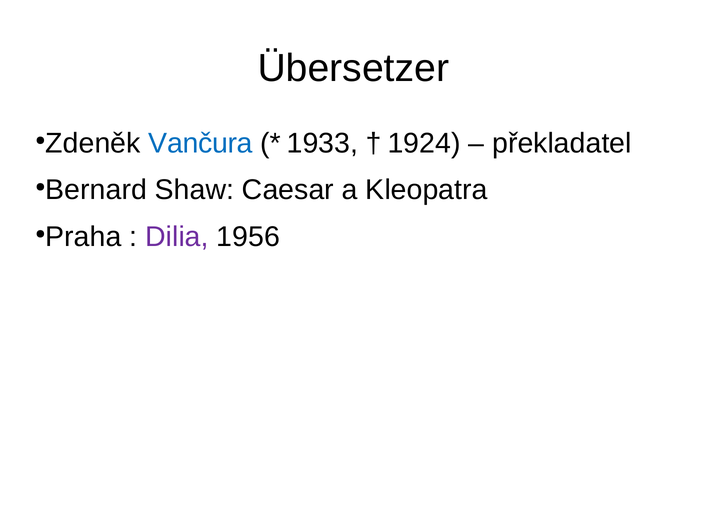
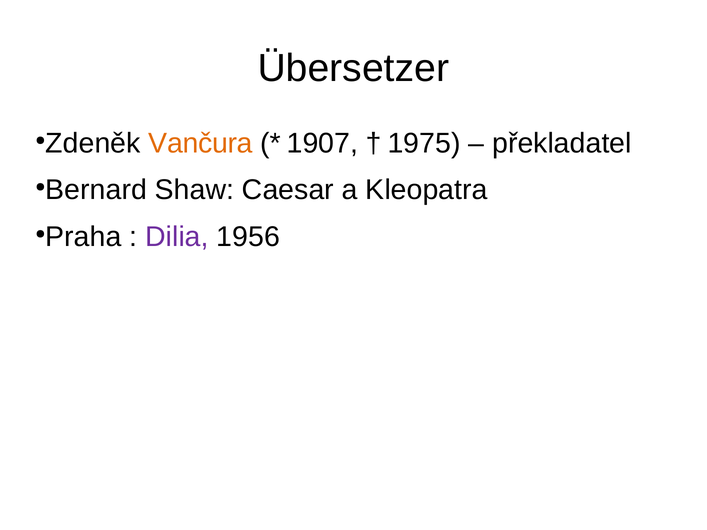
Vančura colour: blue -> orange
1933: 1933 -> 1907
1924: 1924 -> 1975
